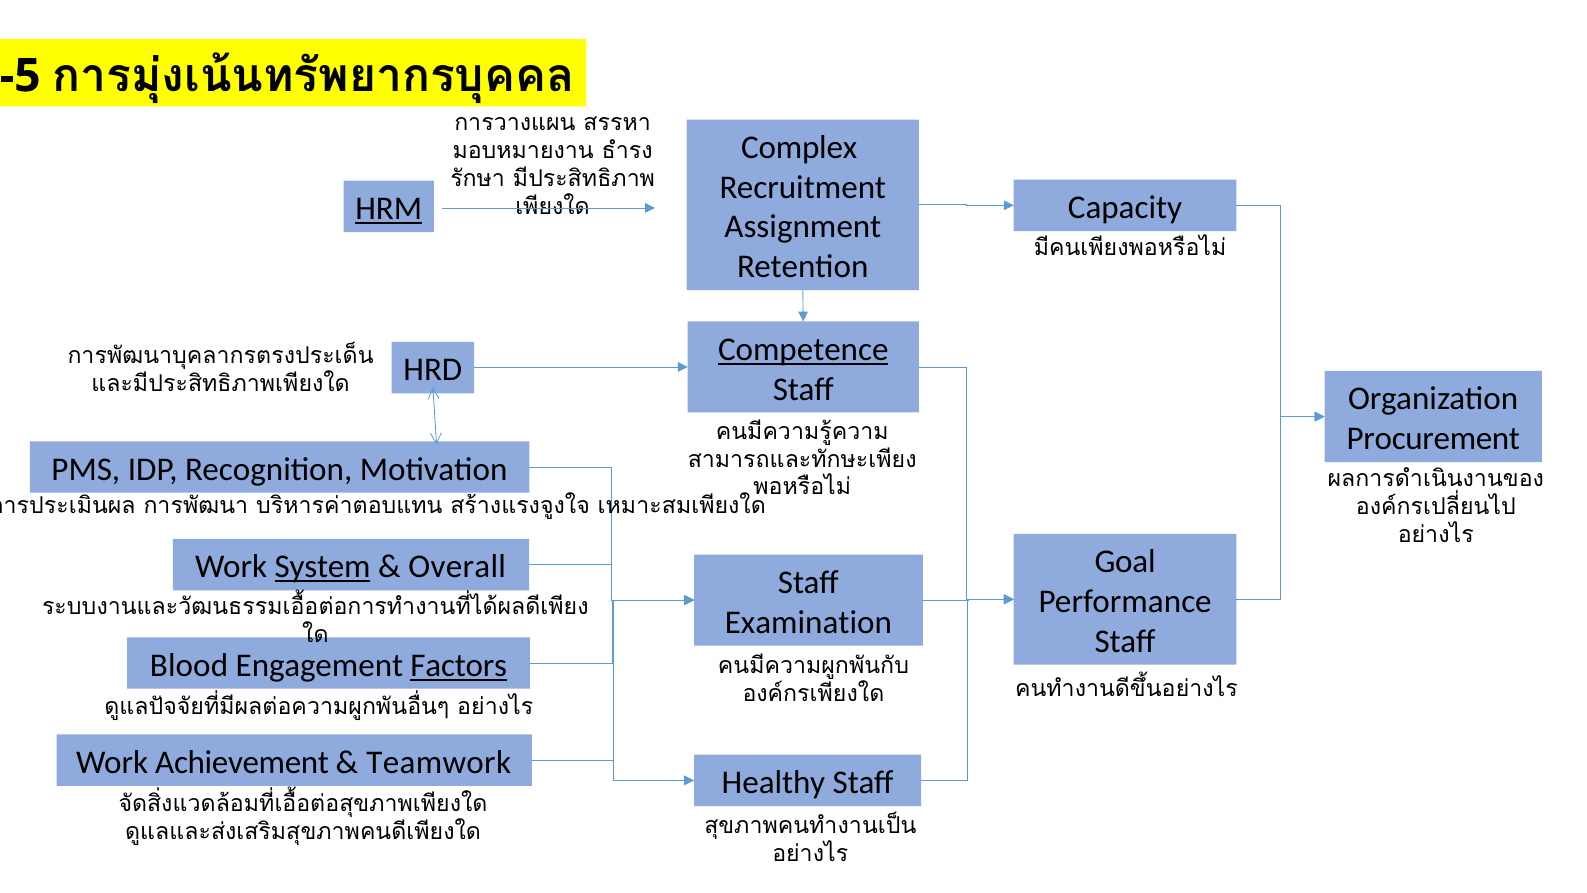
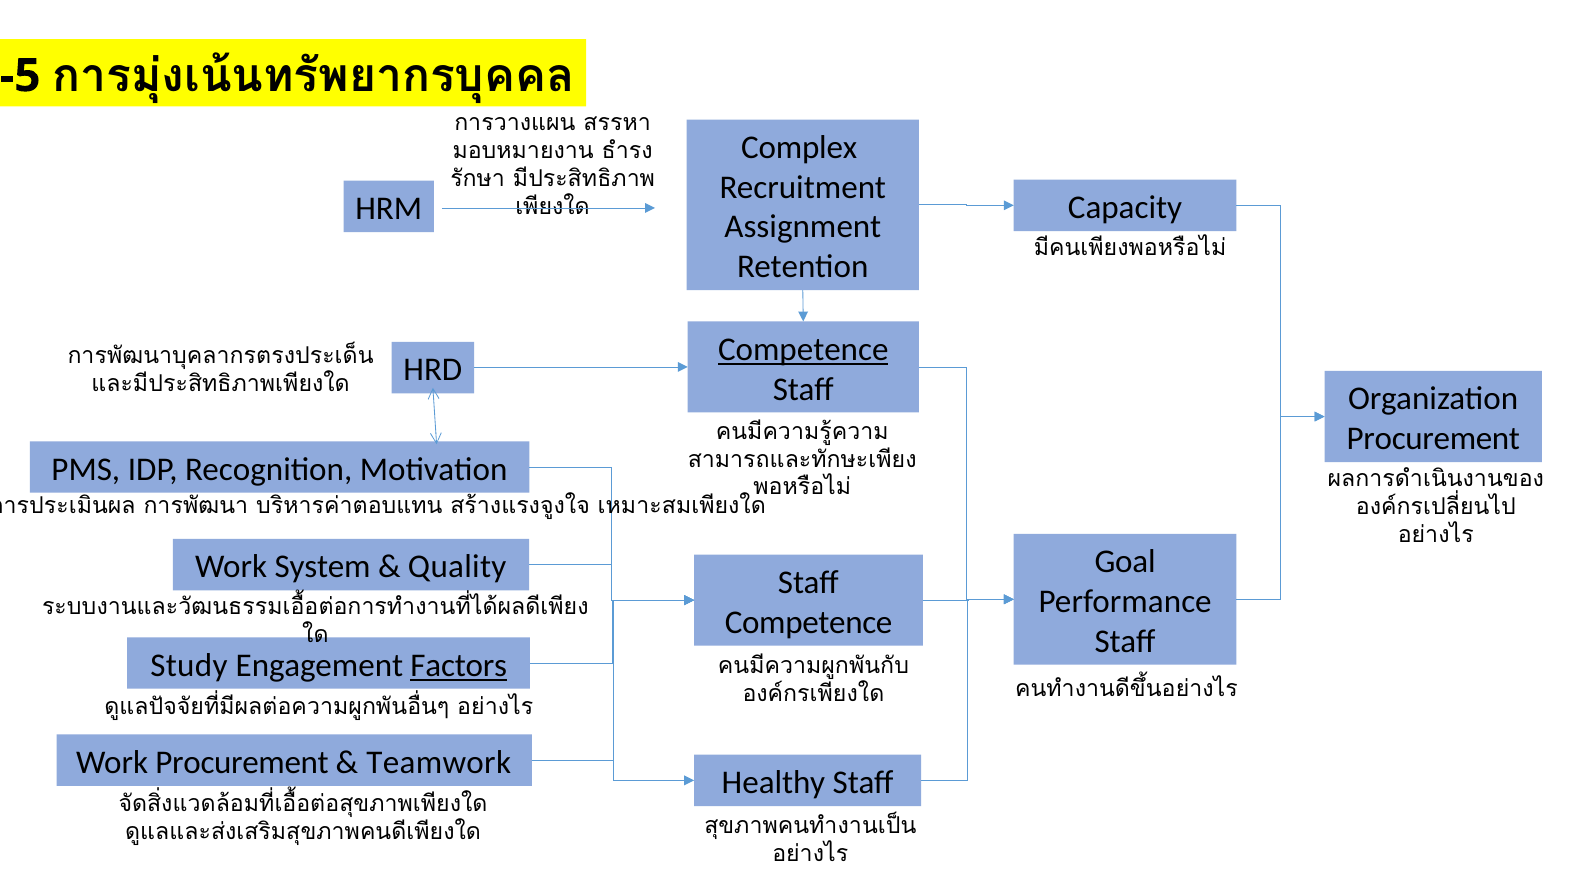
HRM underline: present -> none
System underline: present -> none
Overall: Overall -> Quality
Examination at (808, 622): Examination -> Competence
Blood: Blood -> Study
Work Achievement: Achievement -> Procurement
